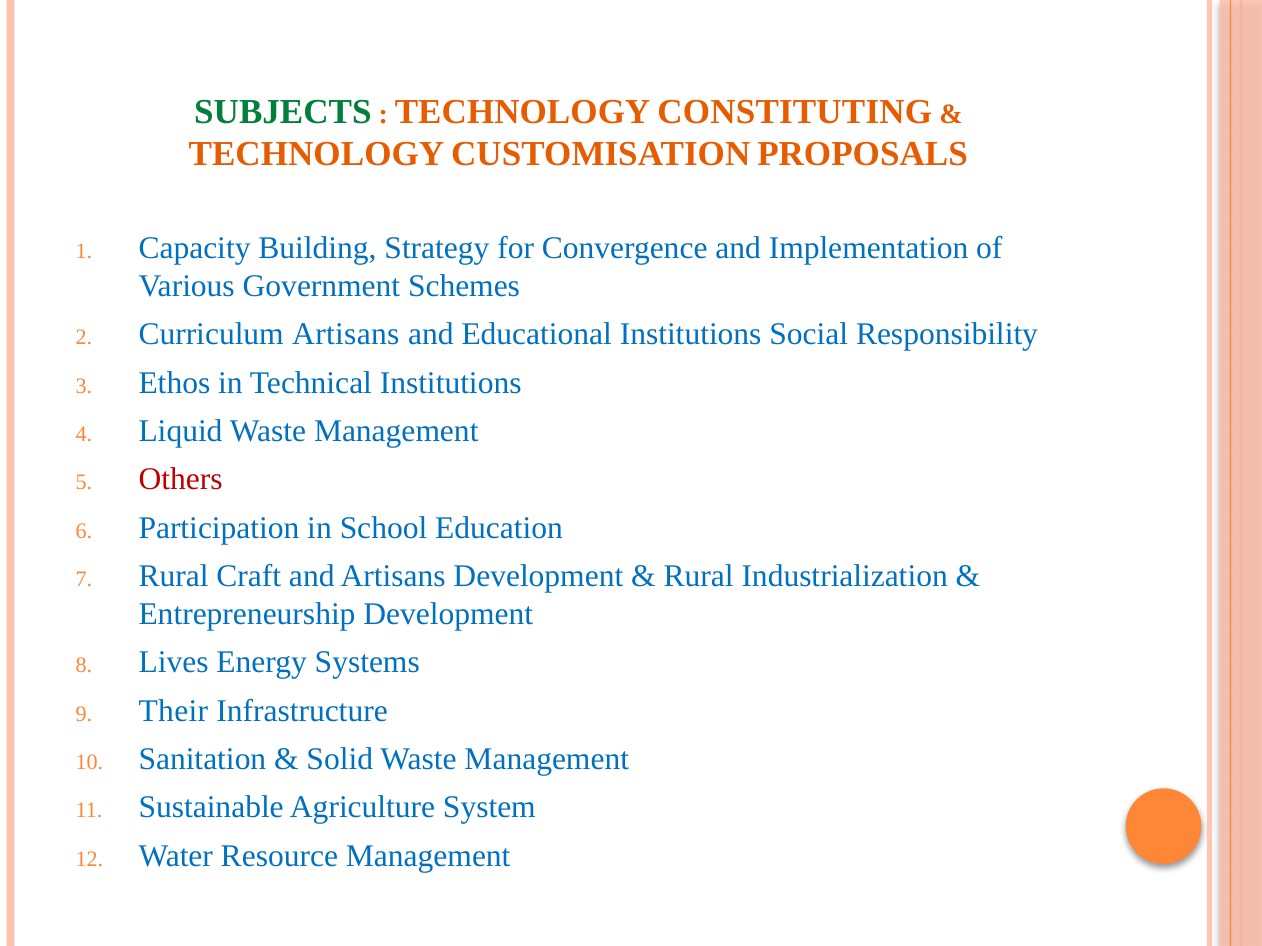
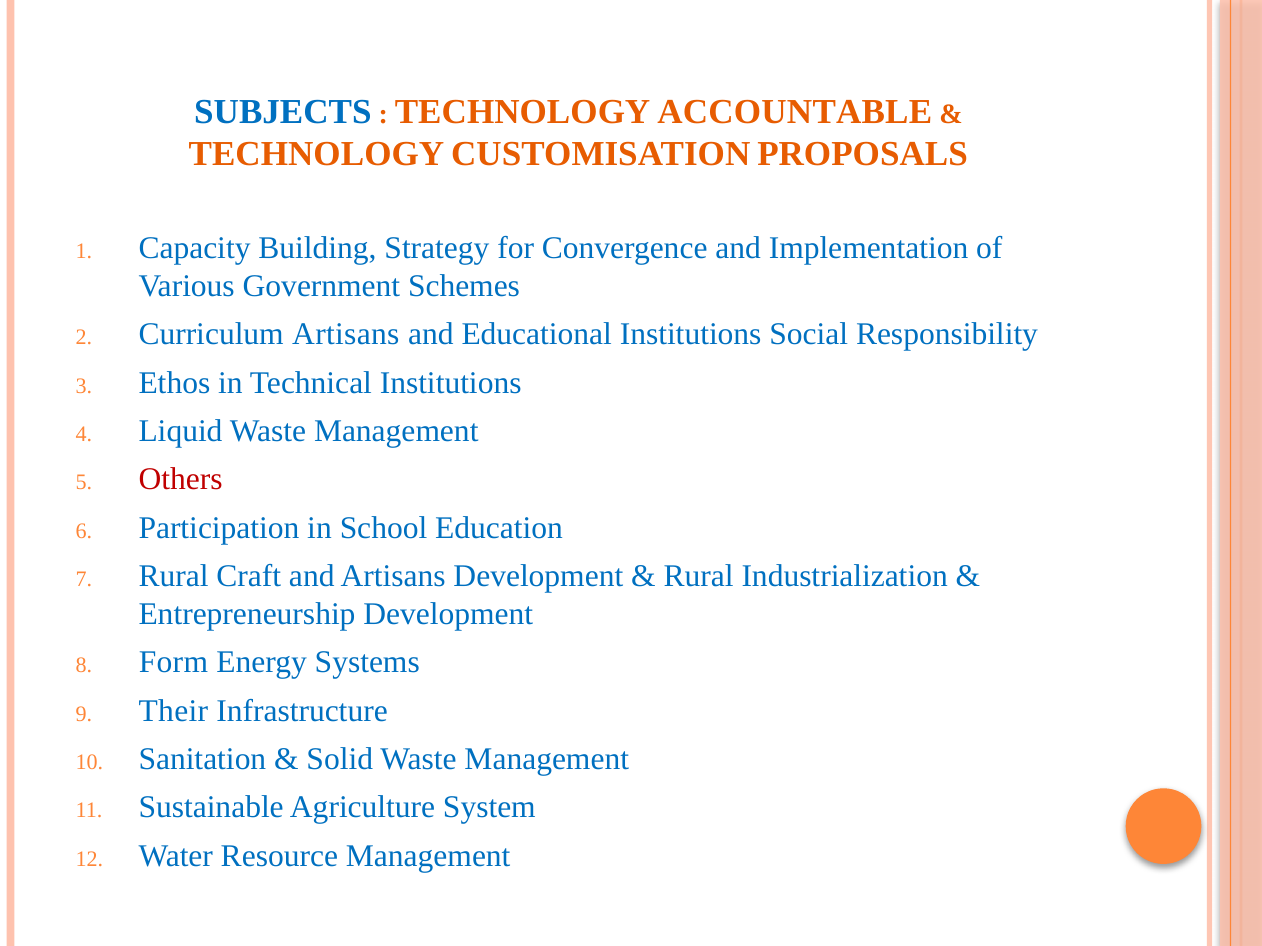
SUBJECTS colour: green -> blue
CONSTITUTING: CONSTITUTING -> ACCOUNTABLE
Lives: Lives -> Form
